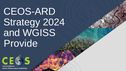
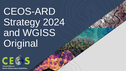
Provide: Provide -> Original
